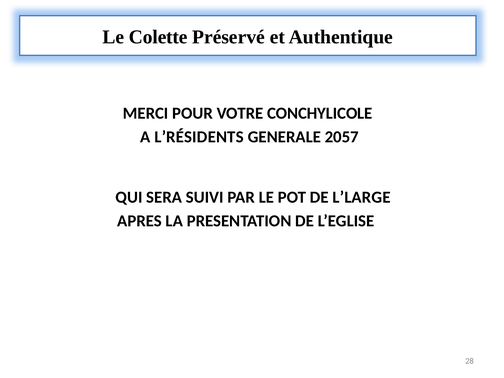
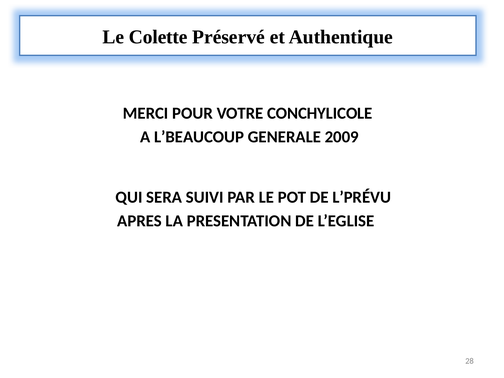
L’RÉSIDENTS: L’RÉSIDENTS -> L’BEAUCOUP
2057: 2057 -> 2009
L’LARGE: L’LARGE -> L’PRÉVU
